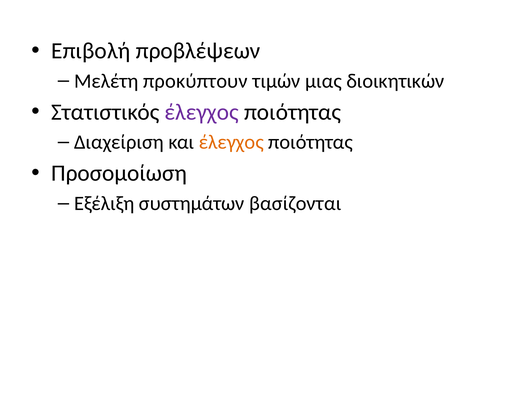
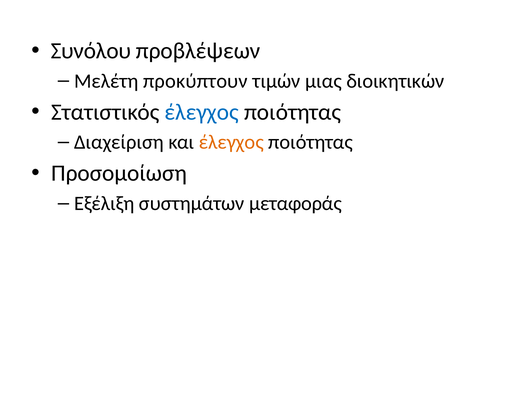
Επιβολή: Επιβολή -> Συνόλου
έλεγχος at (202, 112) colour: purple -> blue
βασίζονται: βασίζονται -> μεταφοράς
